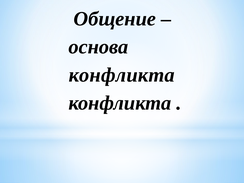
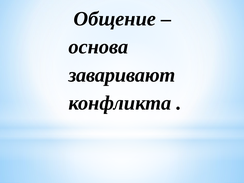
конфликта at (122, 75): конфликта -> заваривают
